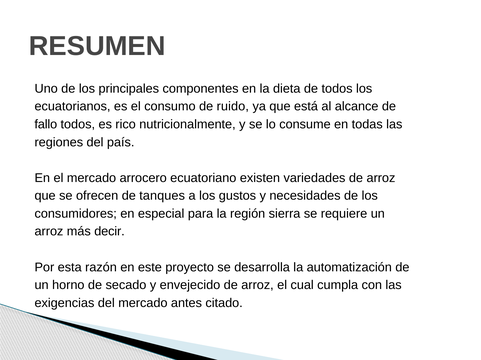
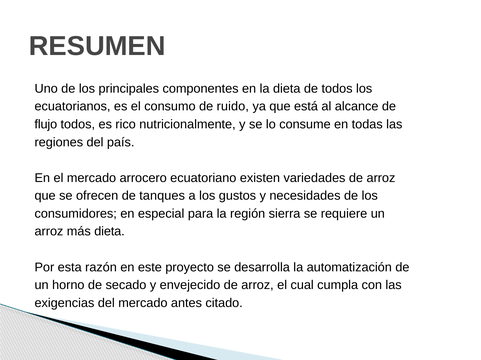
fallo: fallo -> flujo
más decir: decir -> dieta
